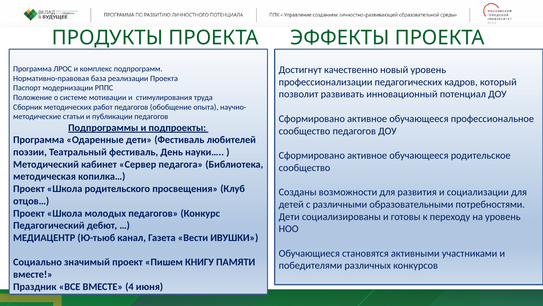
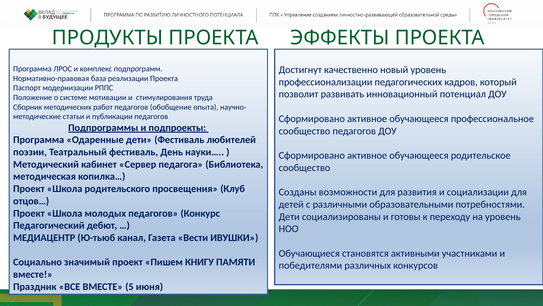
4: 4 -> 5
